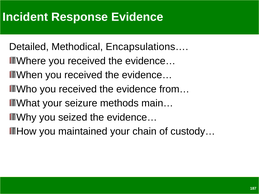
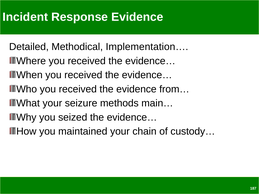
Encapsulations…: Encapsulations… -> Implementation…
